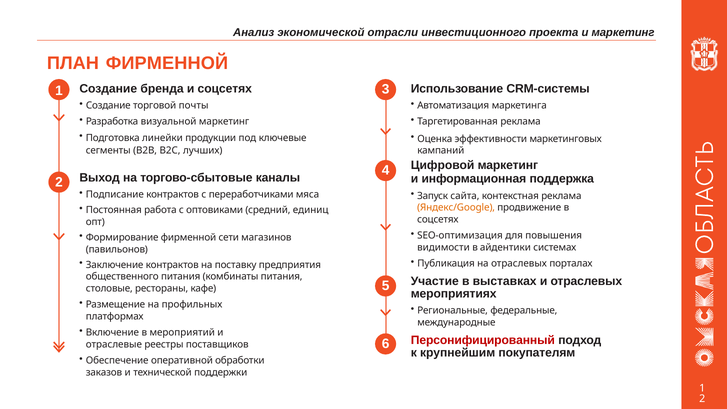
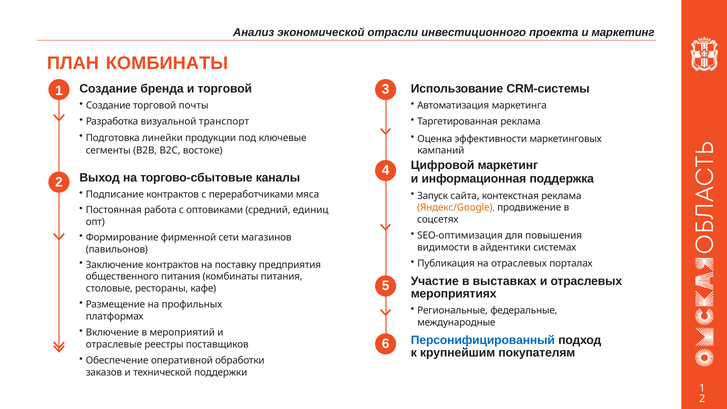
ПЛАН ФИРМЕННОЙ: ФИРМЕННОЙ -> КОМБИНАТЫ
и соцсетях: соцсетях -> торговой
визуальной маркетинг: маркетинг -> транспорт
лучших: лучших -> востоке
Персонифицированный colour: red -> blue
